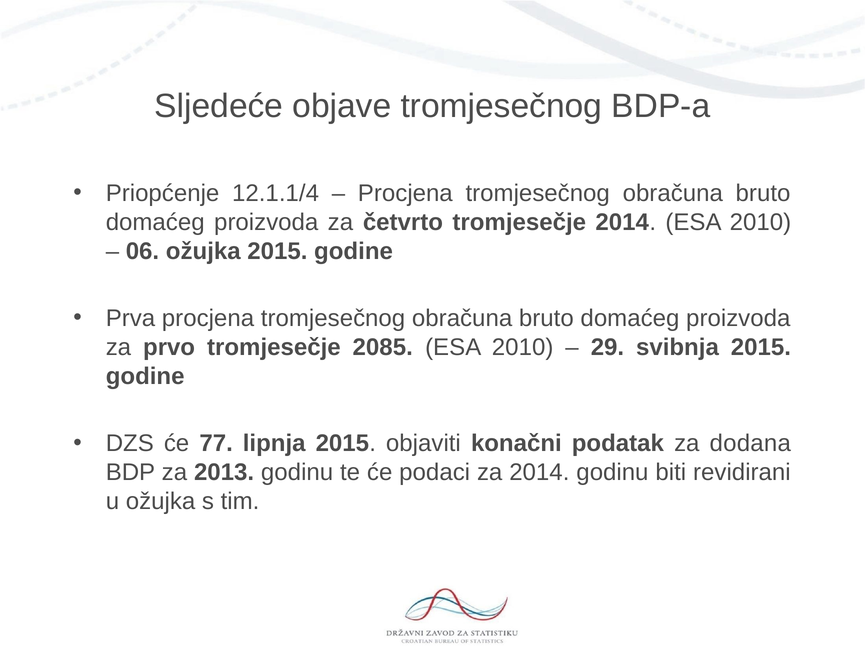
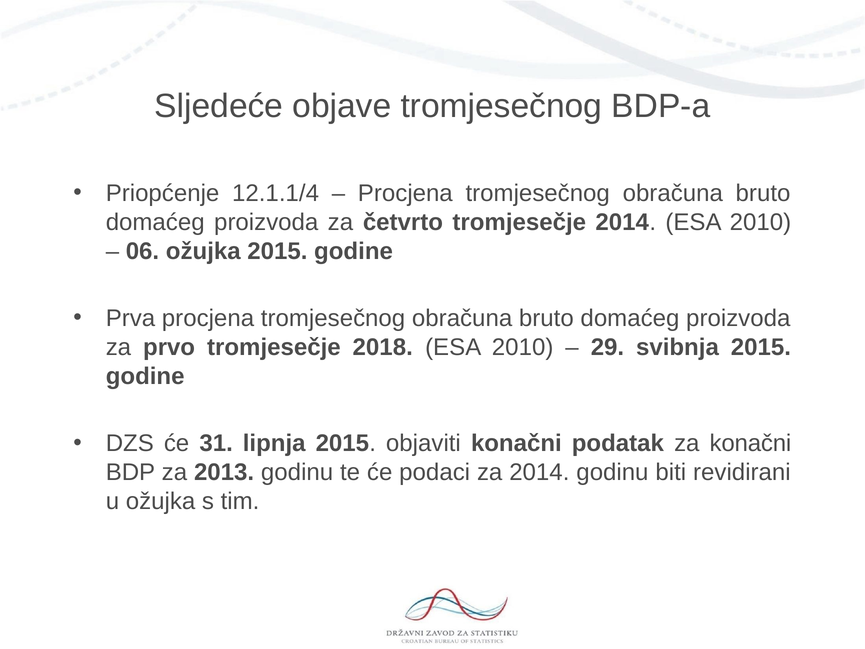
2085: 2085 -> 2018
77: 77 -> 31
za dodana: dodana -> konačni
